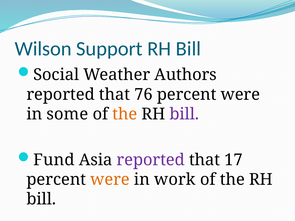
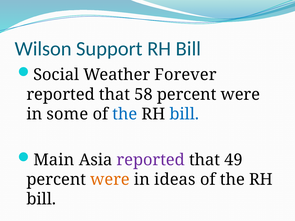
Authors: Authors -> Forever
76: 76 -> 58
the at (125, 114) colour: orange -> blue
bill at (184, 114) colour: purple -> blue
Fund: Fund -> Main
17: 17 -> 49
work: work -> ideas
